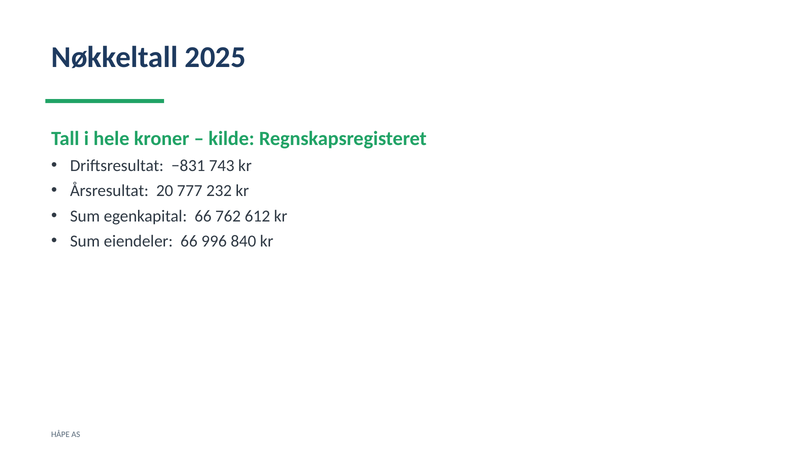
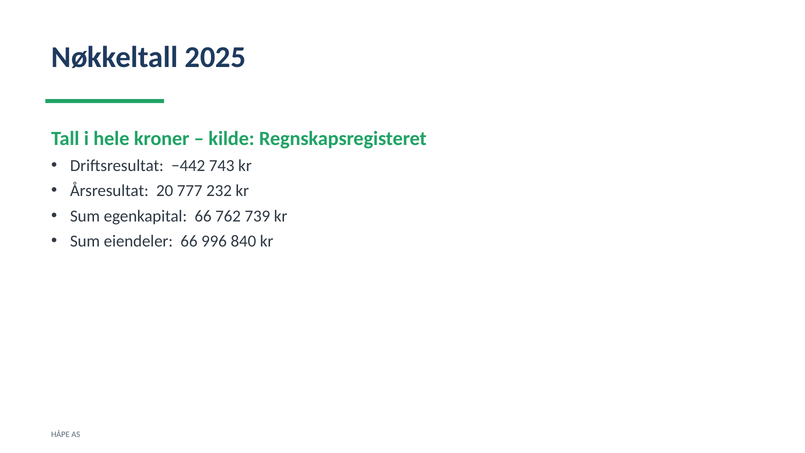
−831: −831 -> −442
612: 612 -> 739
